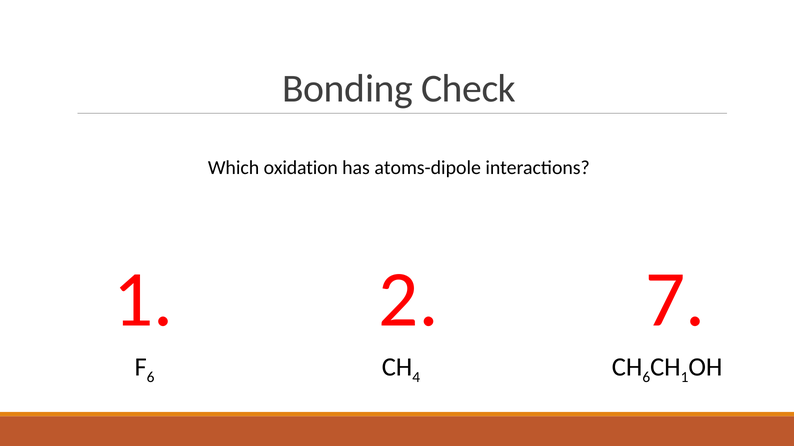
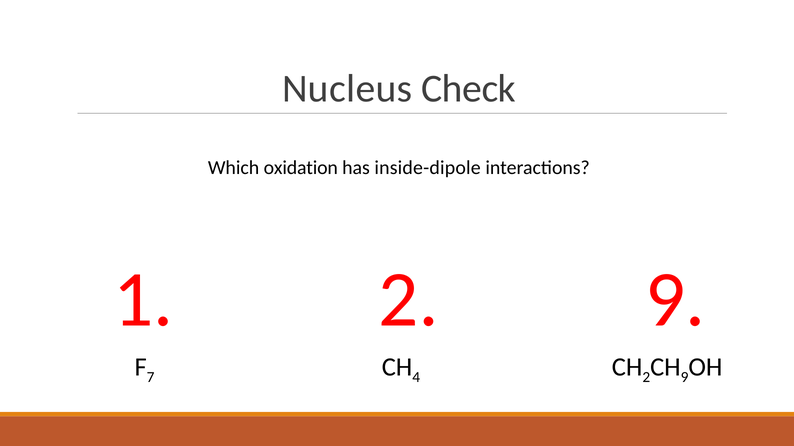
Bonding: Bonding -> Nucleus
atoms-dipole: atoms-dipole -> inside-dipole
1 7: 7 -> 9
6 at (151, 378): 6 -> 7
6 at (646, 378): 6 -> 2
1 at (685, 378): 1 -> 9
